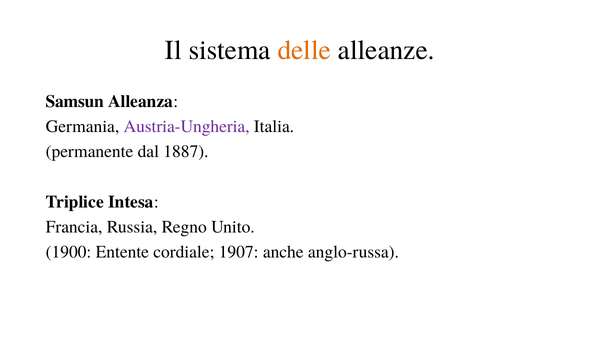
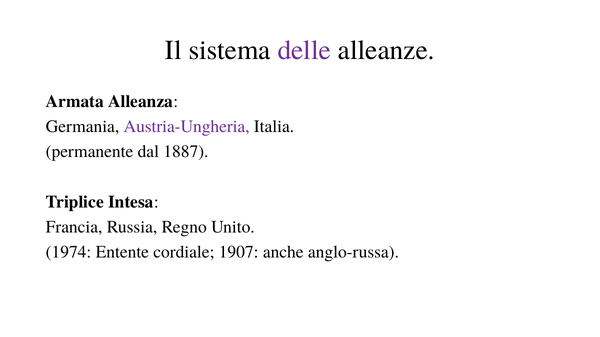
delle colour: orange -> purple
Samsun: Samsun -> Armata
1900: 1900 -> 1974
